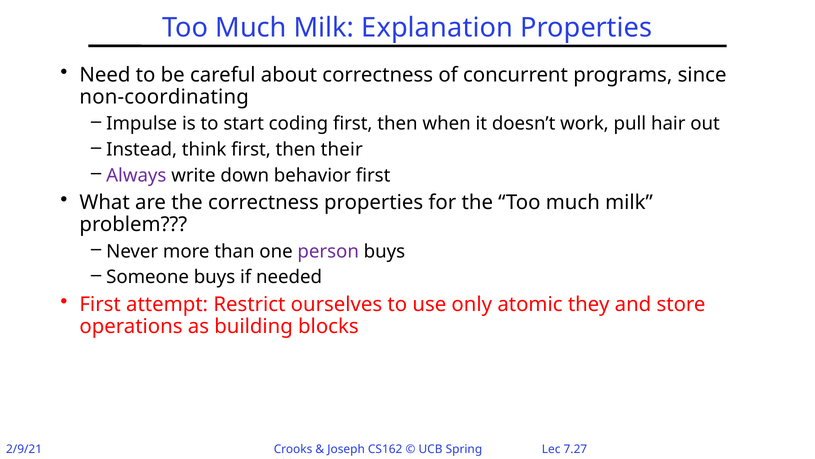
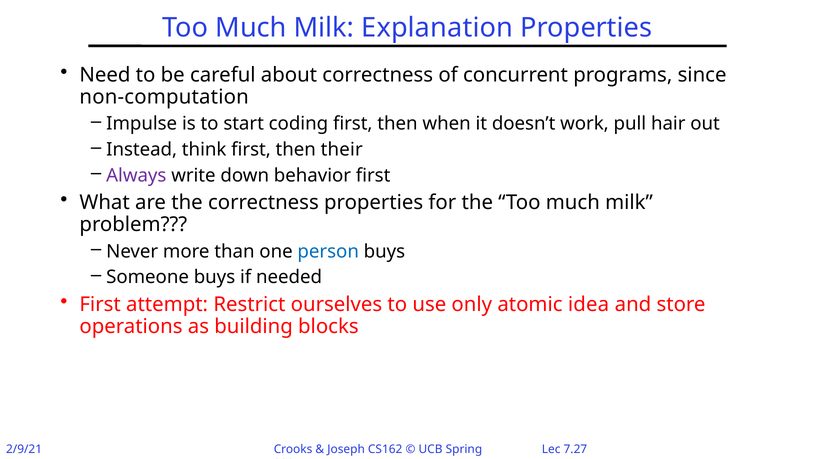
non-coordinating: non-coordinating -> non-computation
person colour: purple -> blue
they: they -> idea
